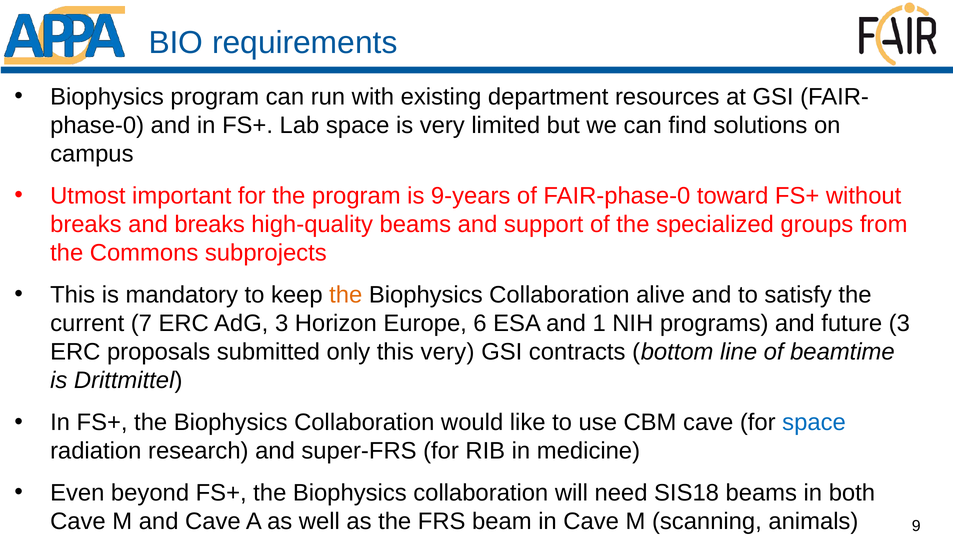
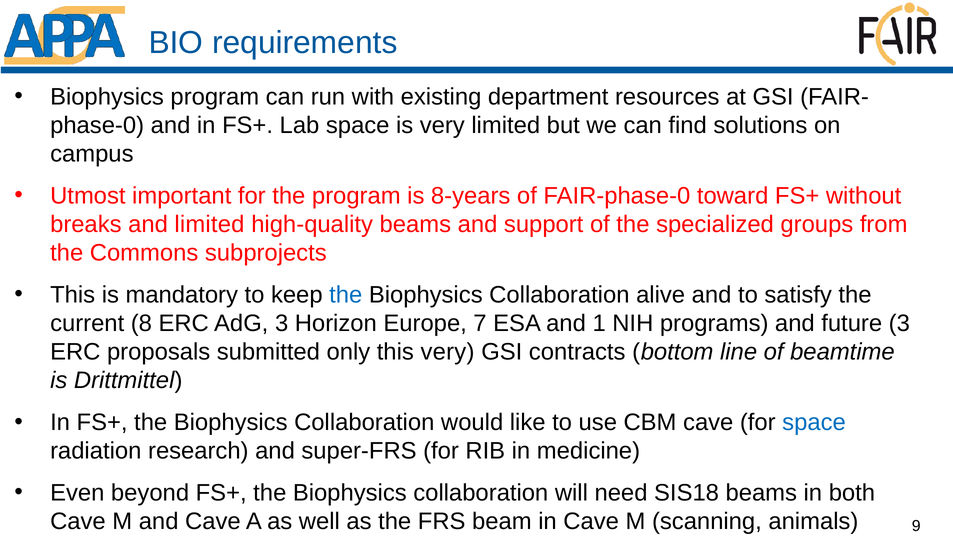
9-years: 9-years -> 8-years
and breaks: breaks -> limited
the at (346, 295) colour: orange -> blue
7: 7 -> 8
6: 6 -> 7
